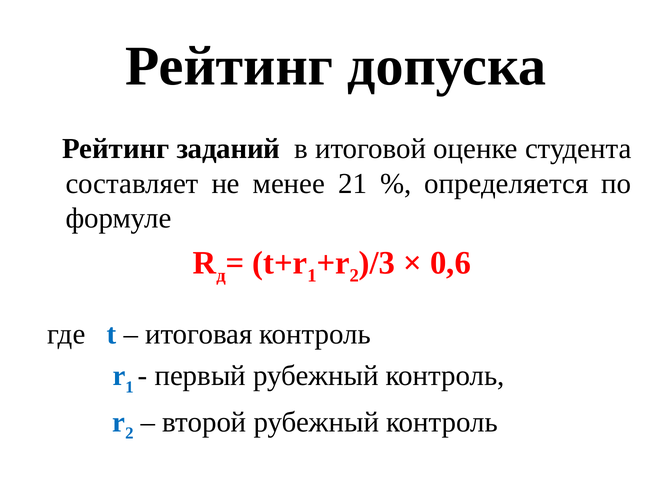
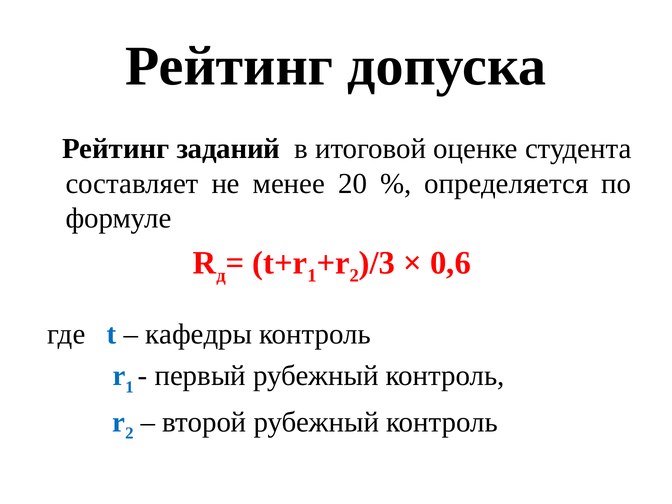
21: 21 -> 20
итоговая: итоговая -> кафедры
